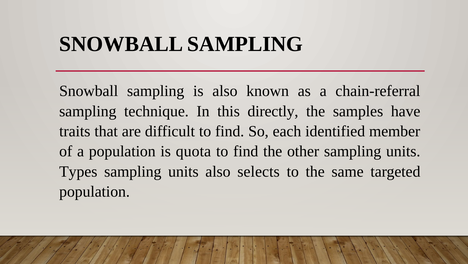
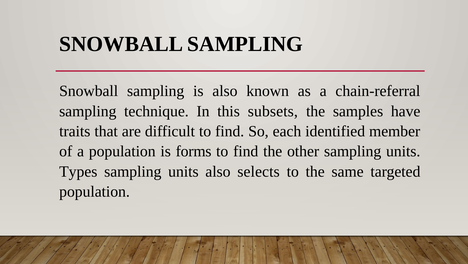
directly: directly -> subsets
quota: quota -> forms
